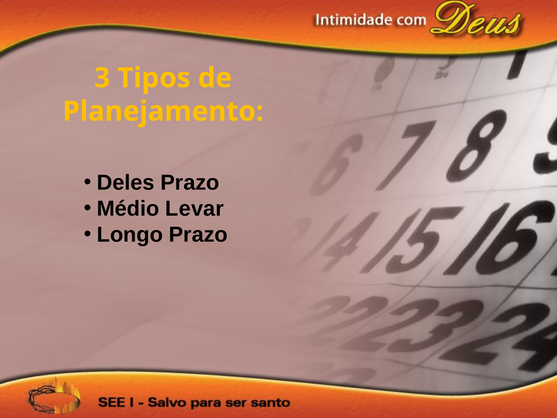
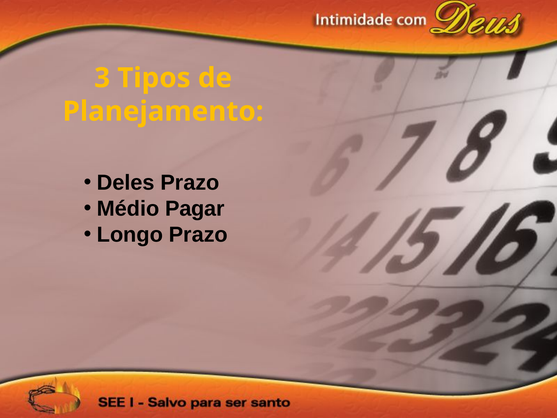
Levar: Levar -> Pagar
